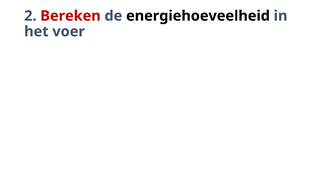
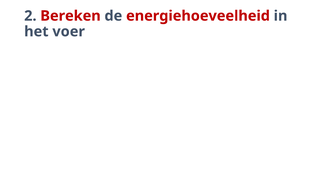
energiehoeveelheid colour: black -> red
